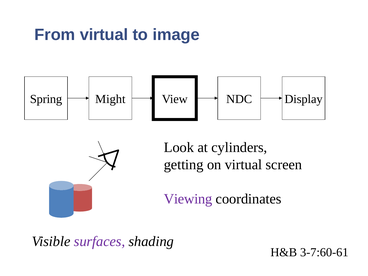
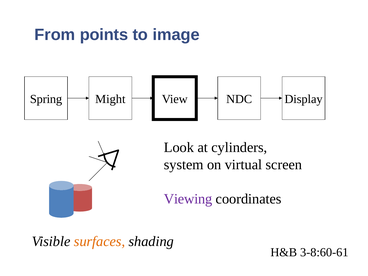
From virtual: virtual -> points
getting: getting -> system
surfaces colour: purple -> orange
3-7:60-61: 3-7:60-61 -> 3-8:60-61
